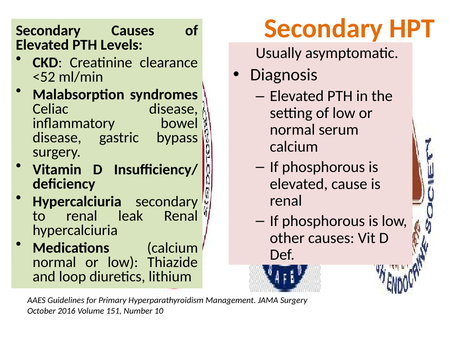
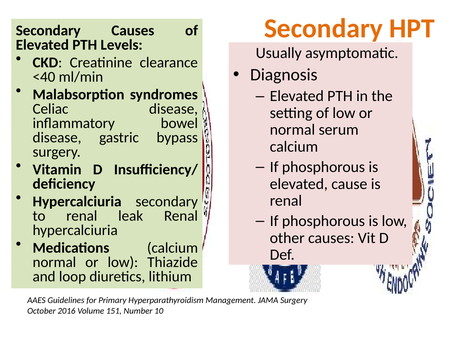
<52: <52 -> <40
